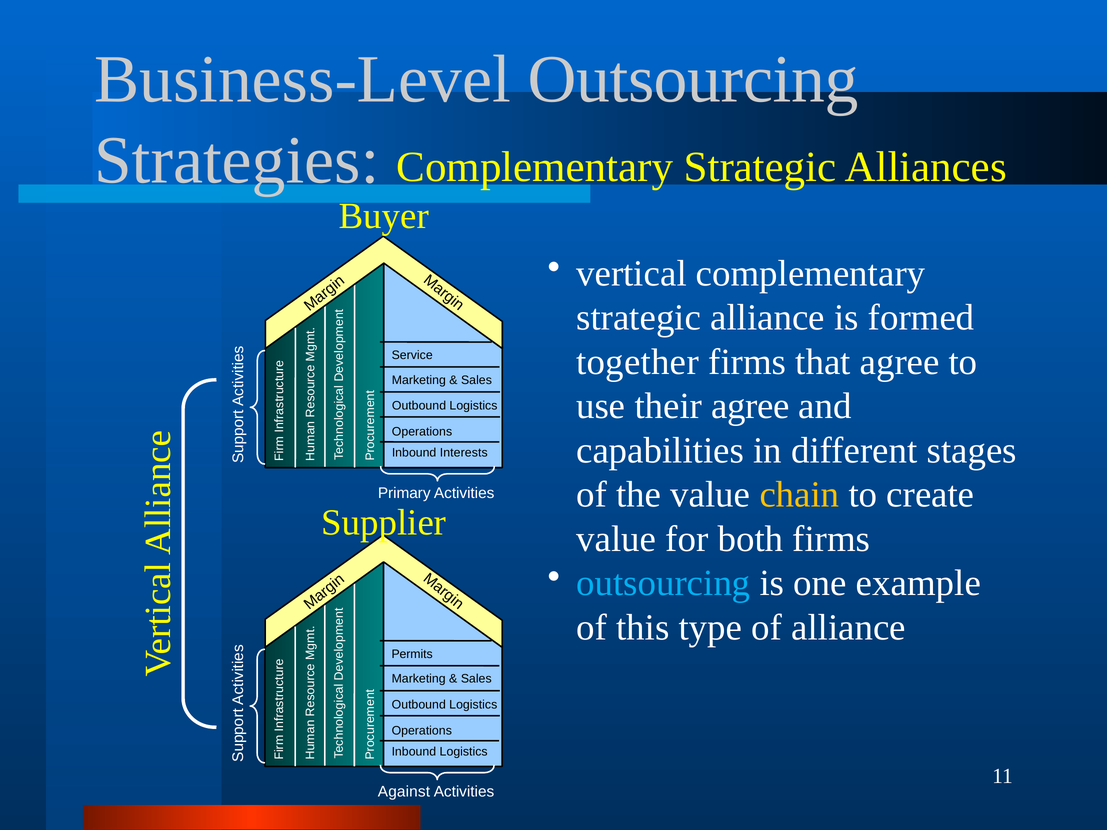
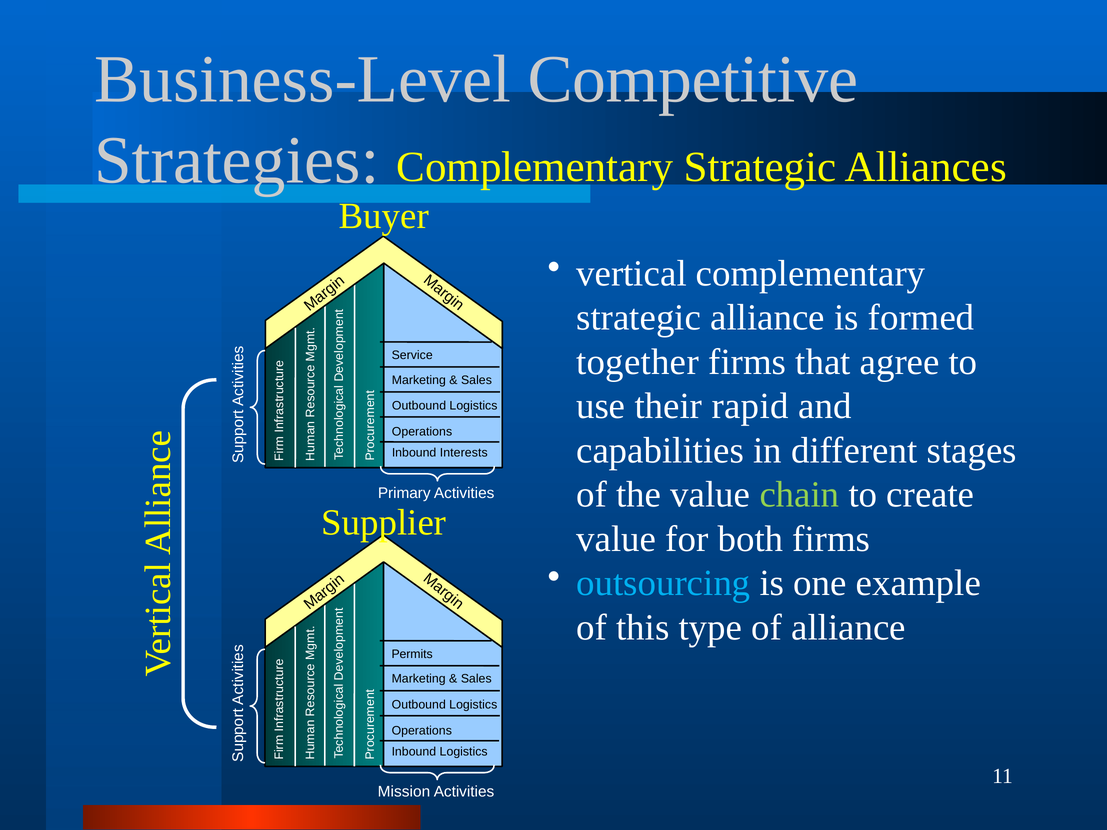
Business-Level Outsourcing: Outsourcing -> Competitive
their agree: agree -> rapid
chain colour: yellow -> light green
Against: Against -> Mission
